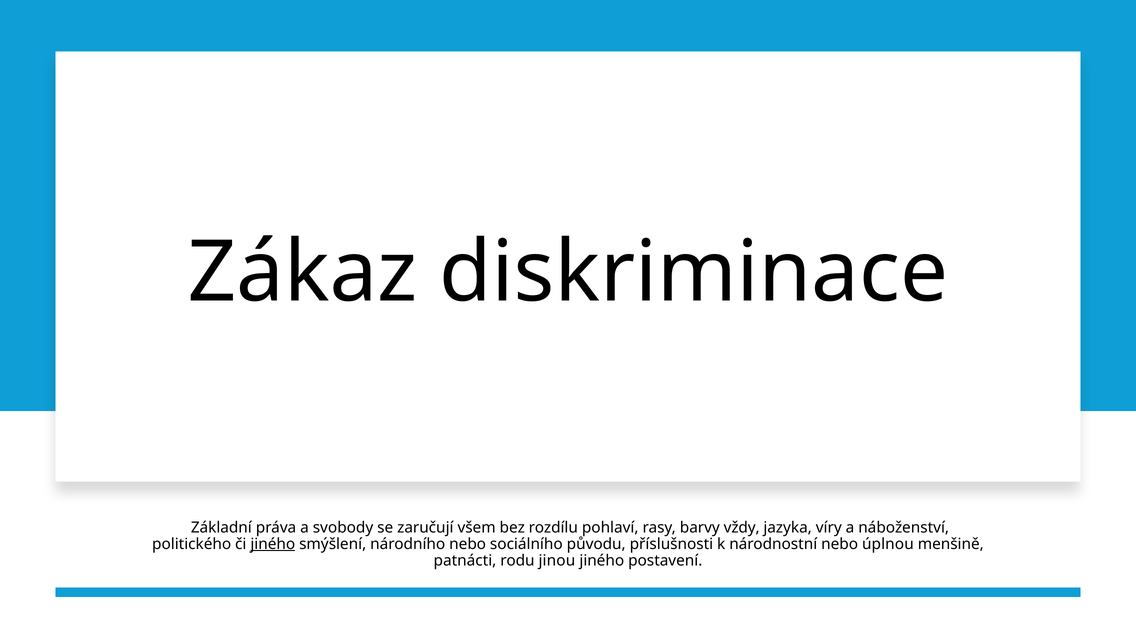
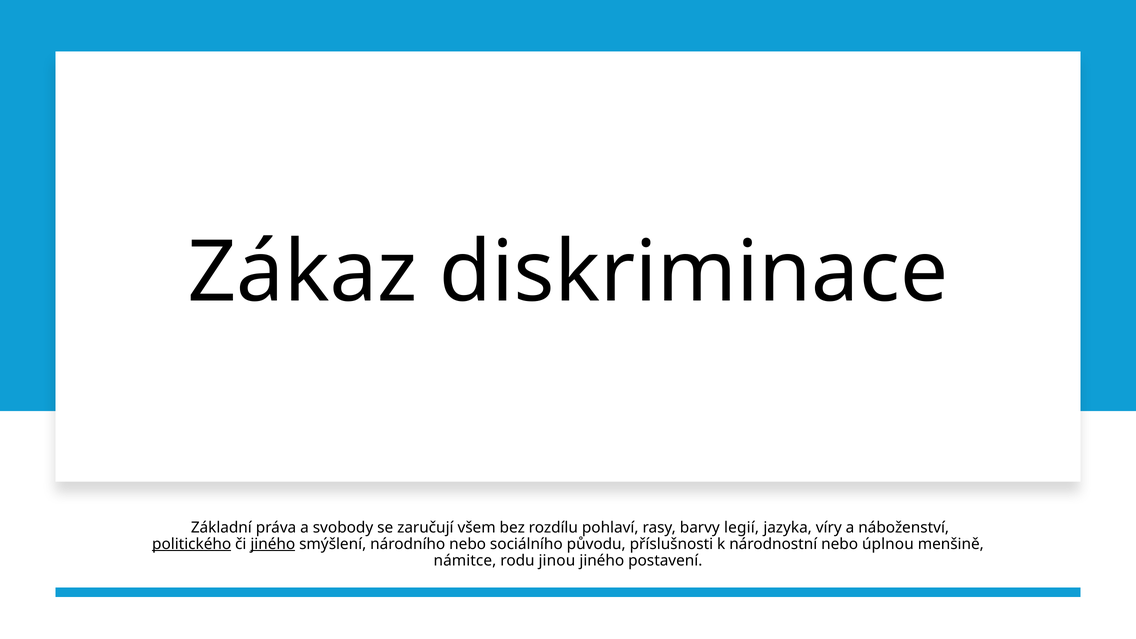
vždy: vždy -> legií
politického underline: none -> present
patnácti: patnácti -> námitce
